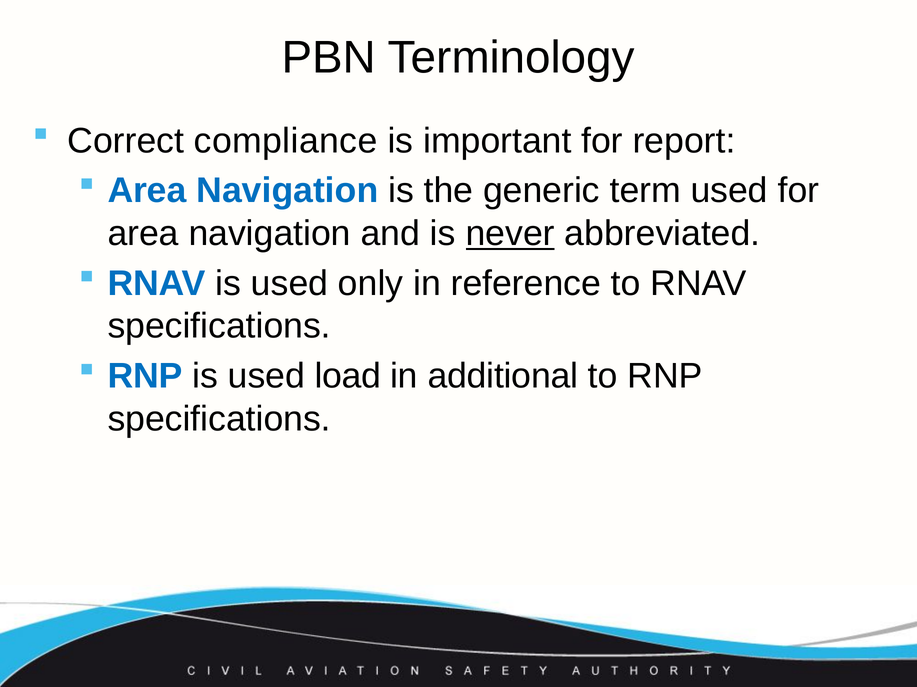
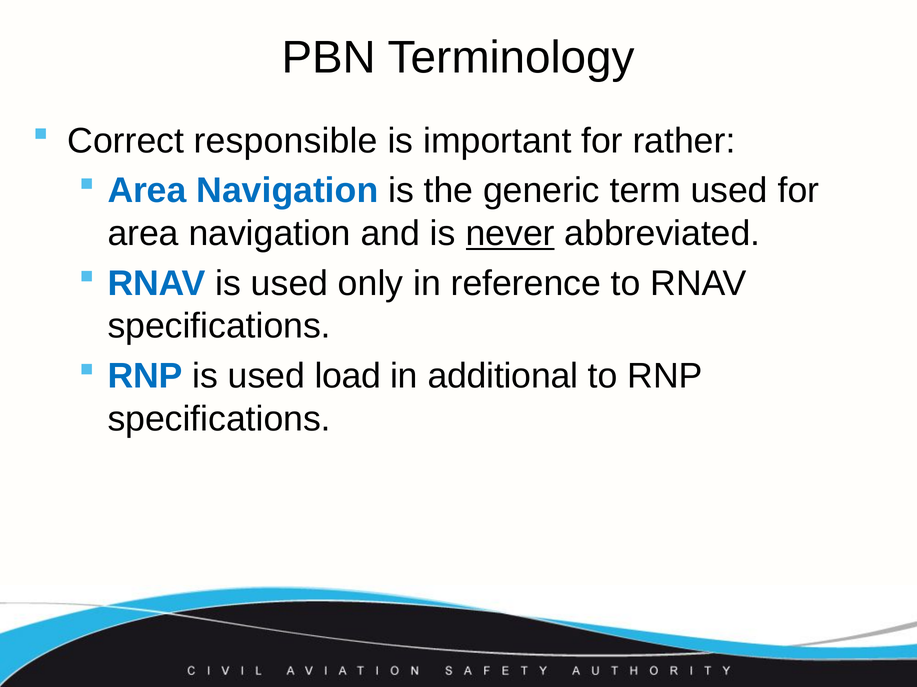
compliance: compliance -> responsible
report: report -> rather
